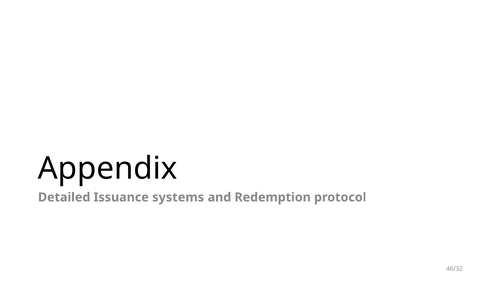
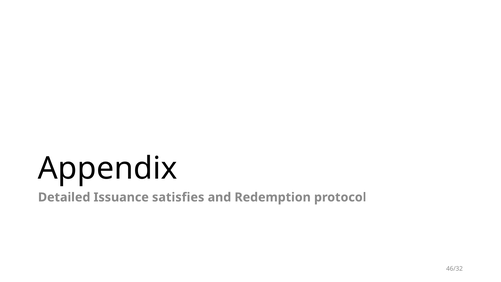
systems: systems -> satisfies
